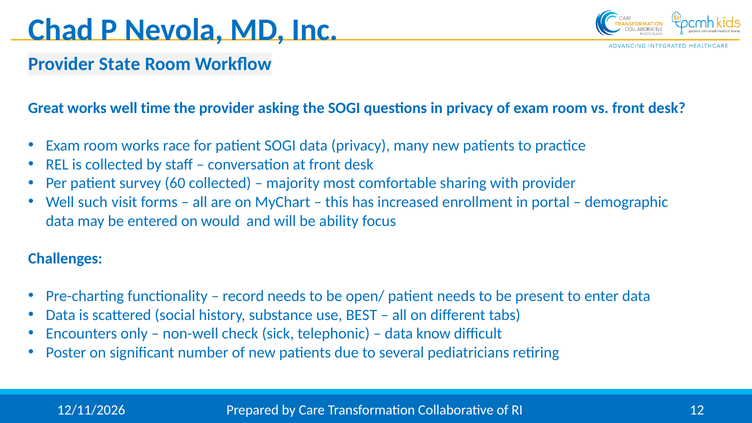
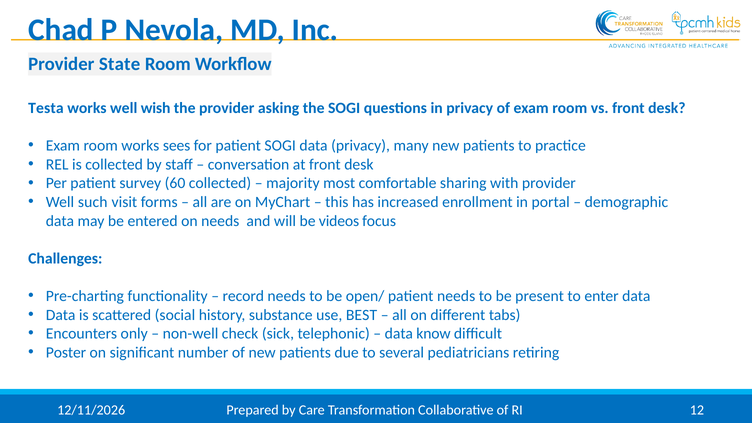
Great: Great -> Testa
time: time -> wish
race: race -> sees
on would: would -> needs
ability: ability -> videos
